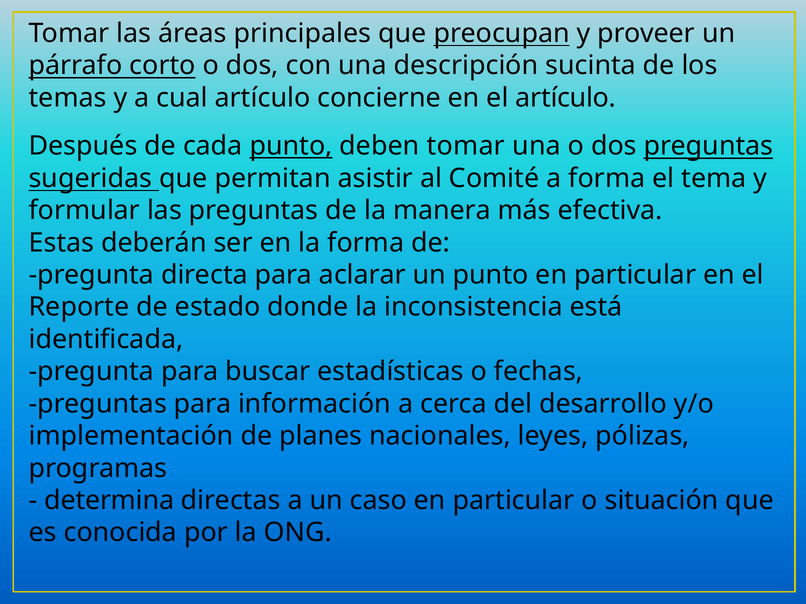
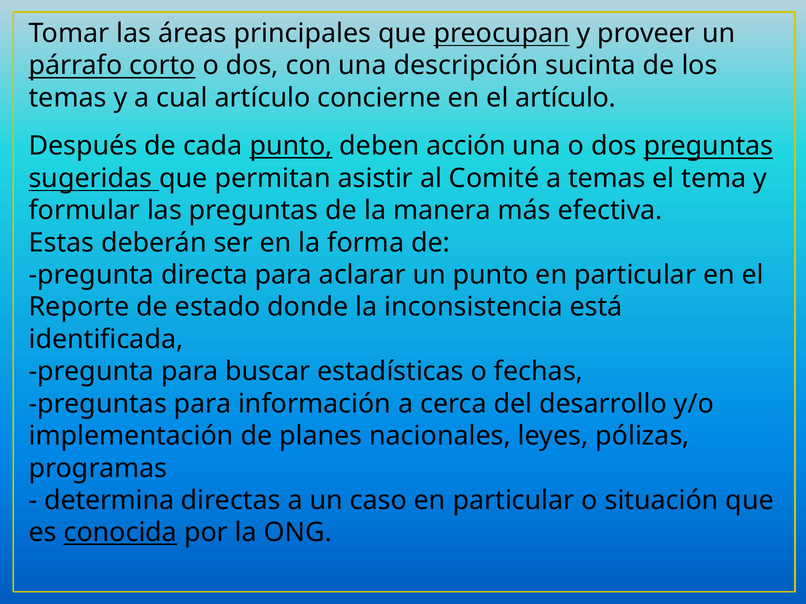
deben tomar: tomar -> acción
a forma: forma -> temas
conocida underline: none -> present
